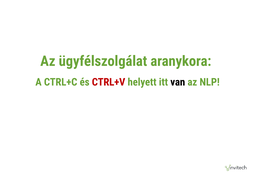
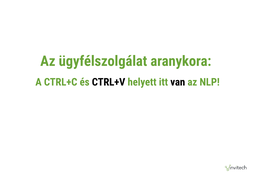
CTRL+V colour: red -> black
